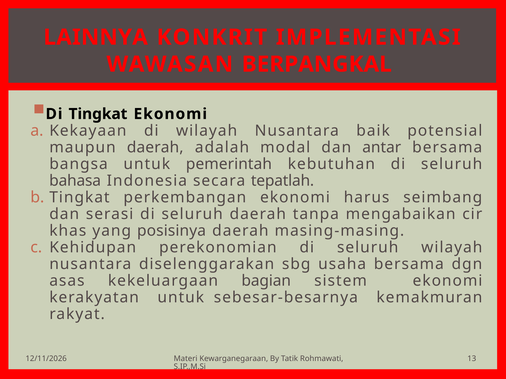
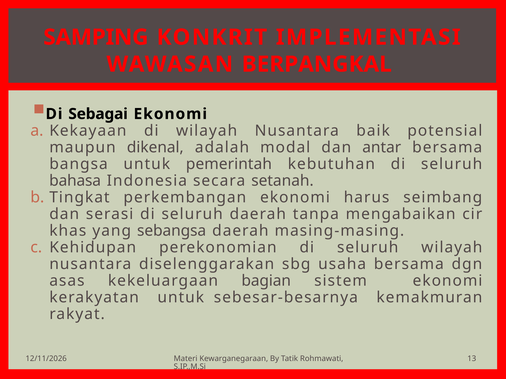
LAINNYA: LAINNYA -> SAMPING
Di Tingkat: Tingkat -> Sebagai
maupun daerah: daerah -> dikenal
tepatlah: tepatlah -> setanah
posisinya: posisinya -> sebangsa
